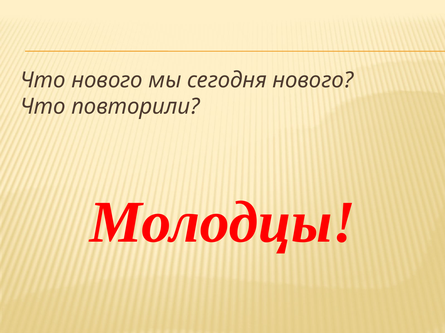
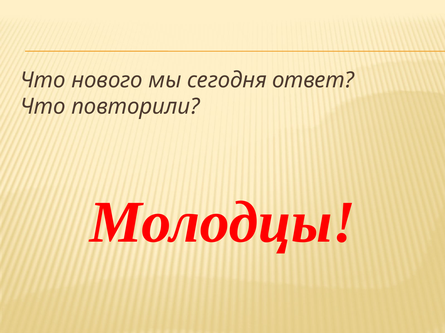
сегодня нового: нового -> ответ
